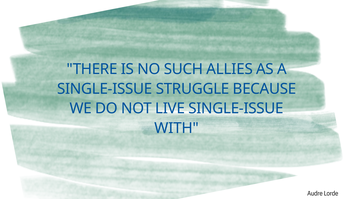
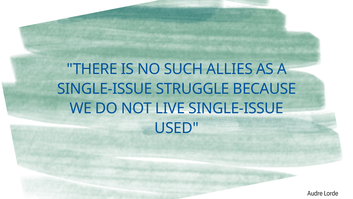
WITH: WITH -> USED
